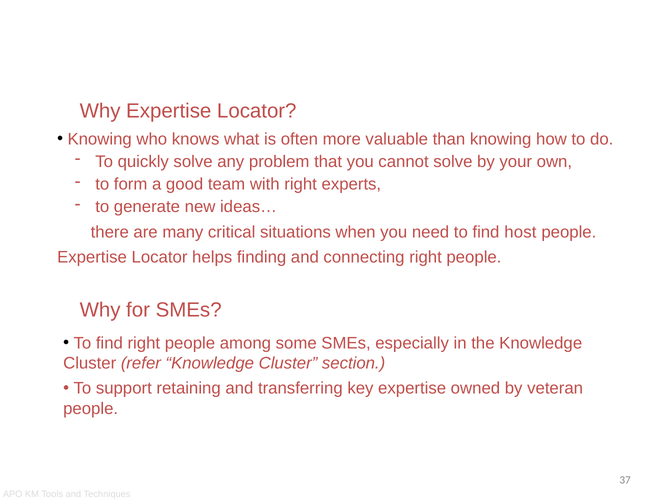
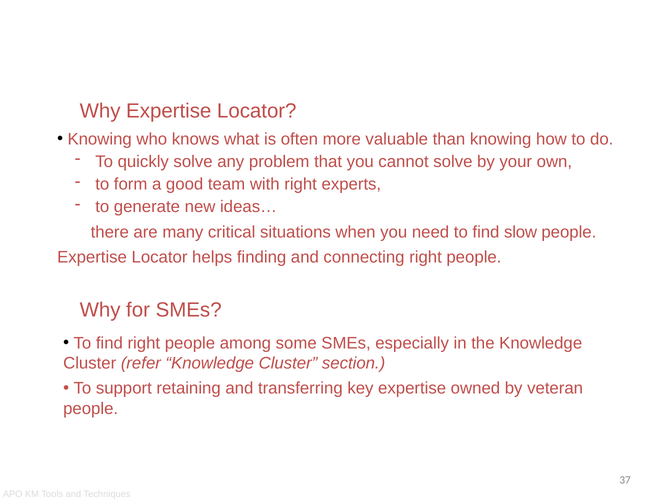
host: host -> slow
